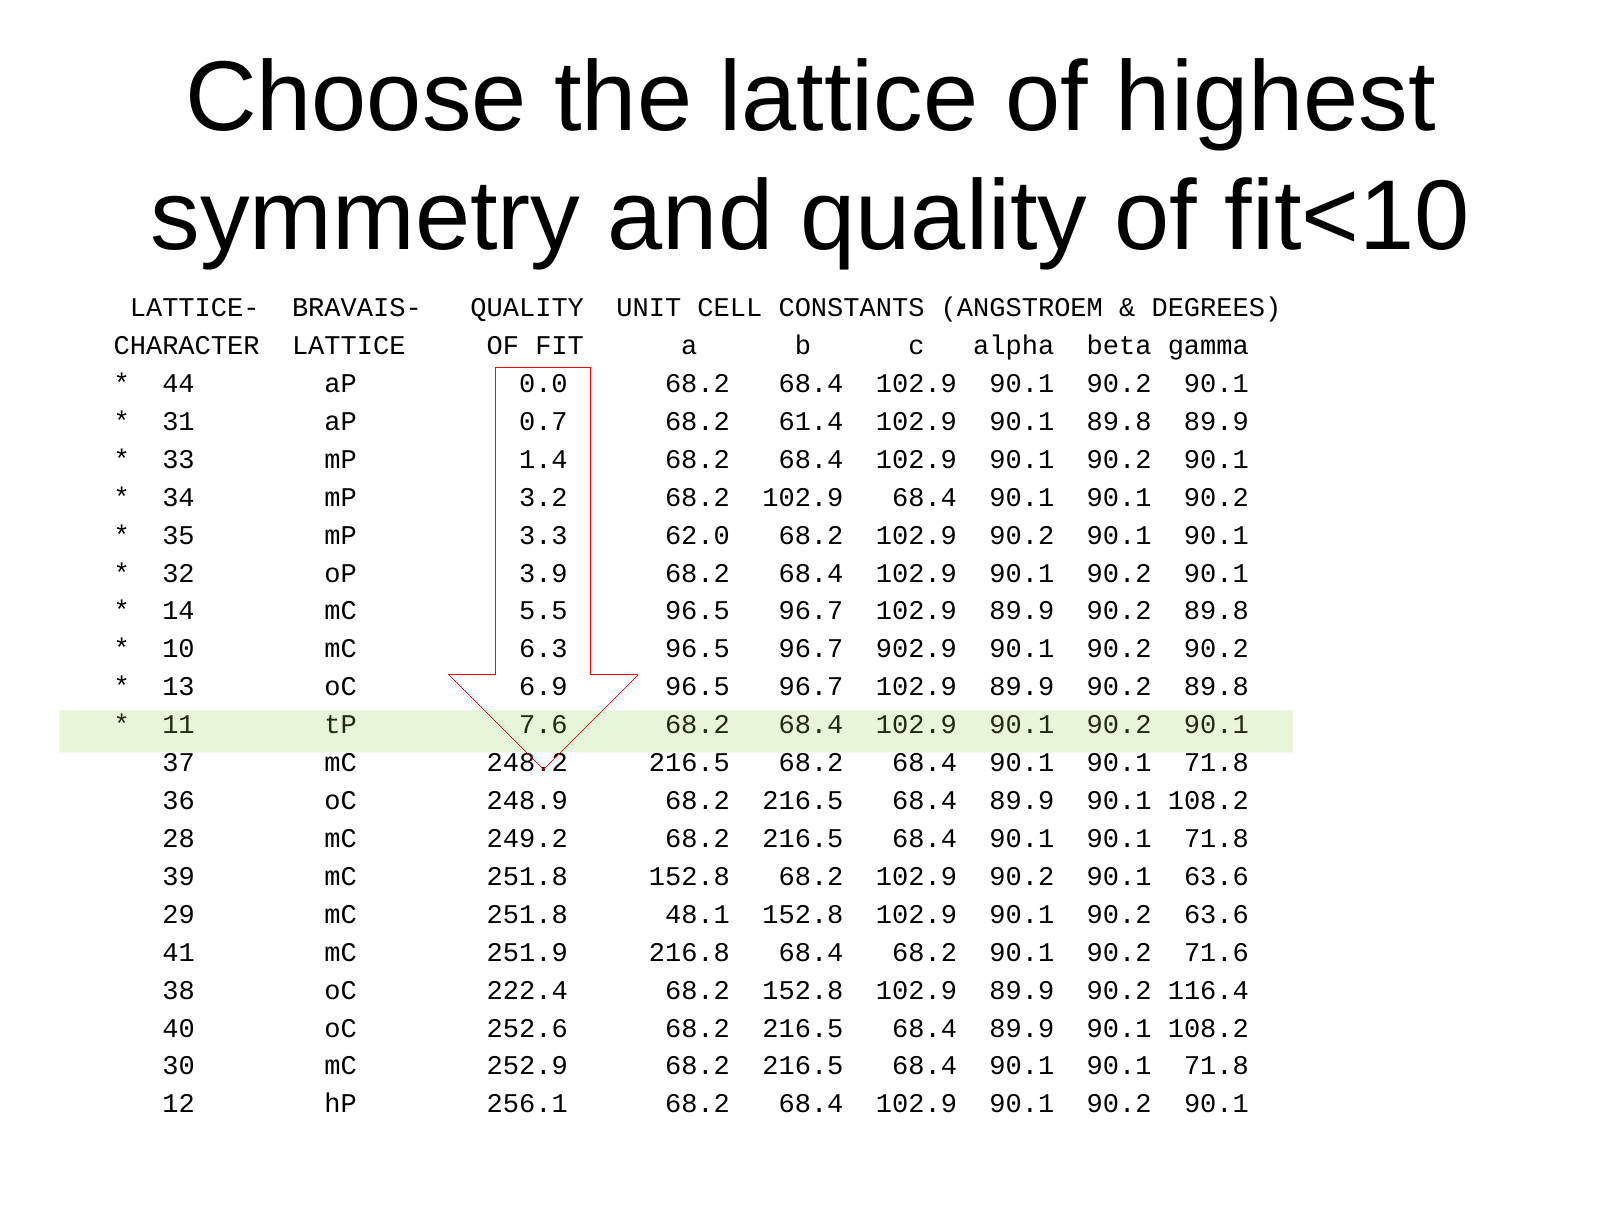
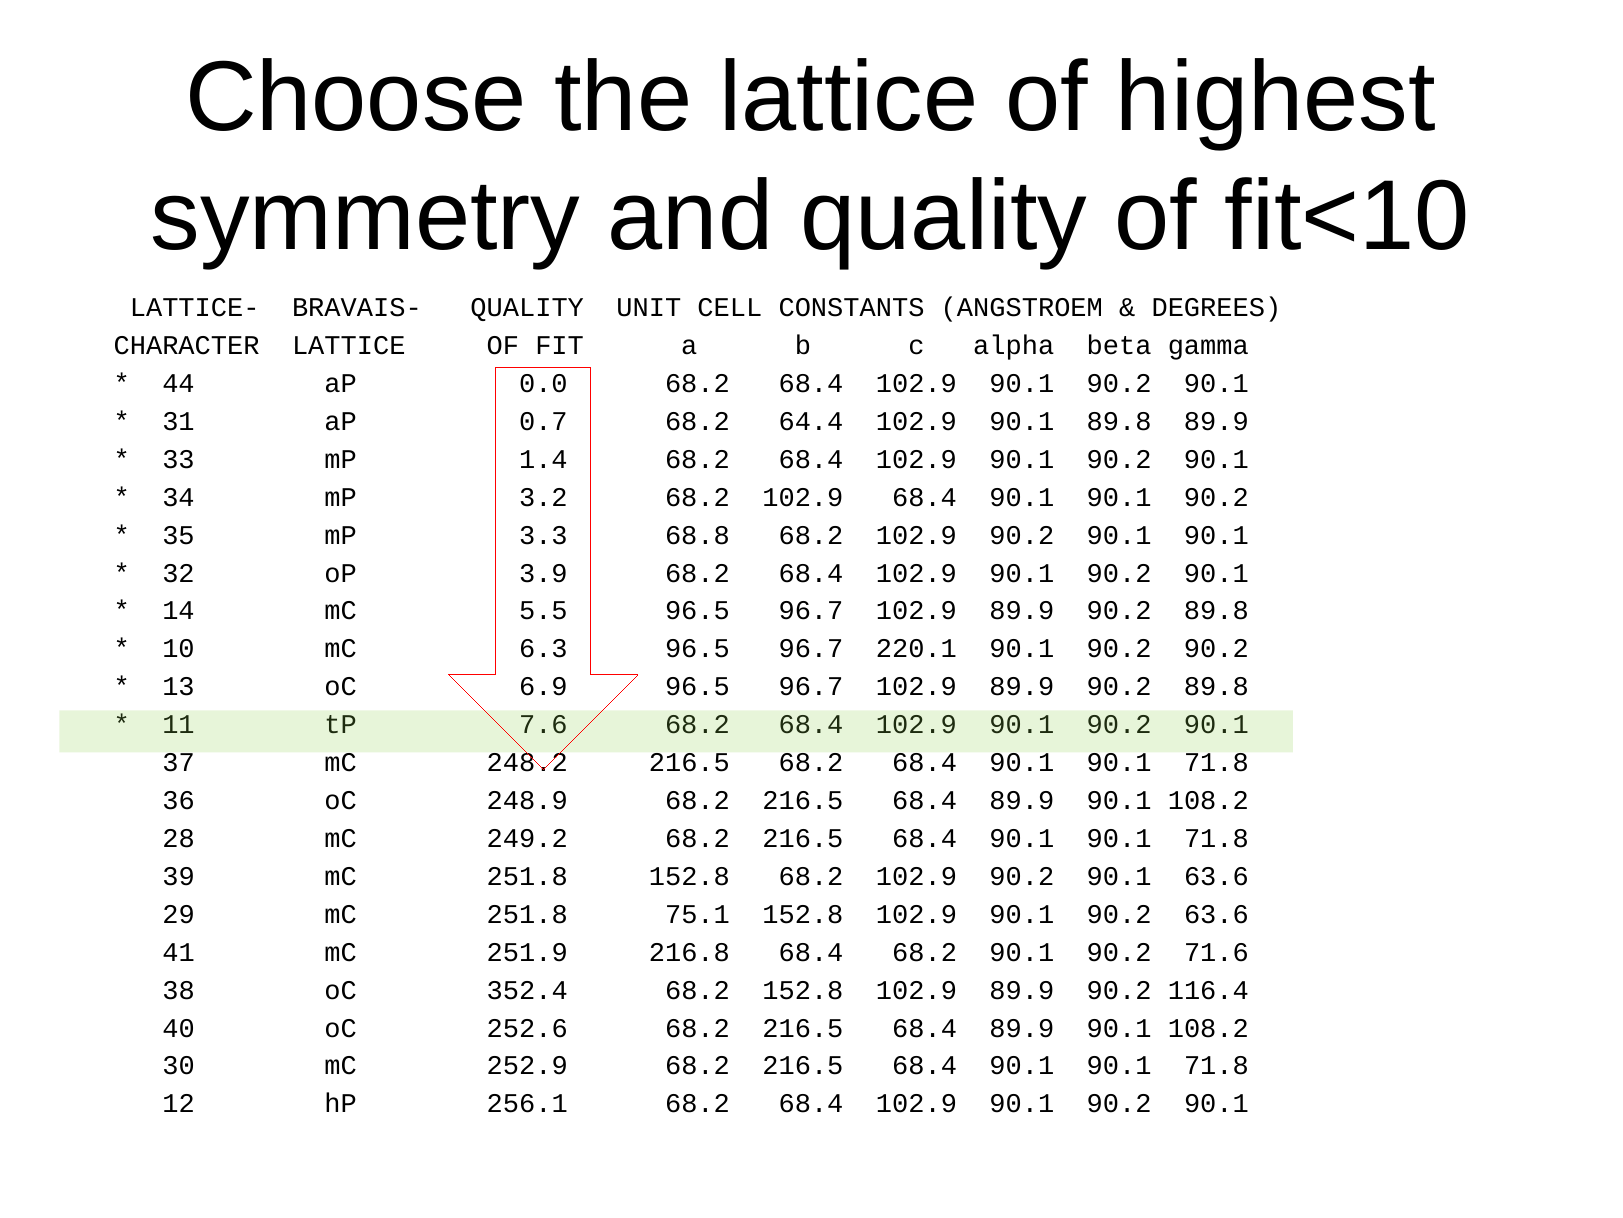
61.4: 61.4 -> 64.4
62.0: 62.0 -> 68.8
902.9: 902.9 -> 220.1
48.1: 48.1 -> 75.1
222.4: 222.4 -> 352.4
